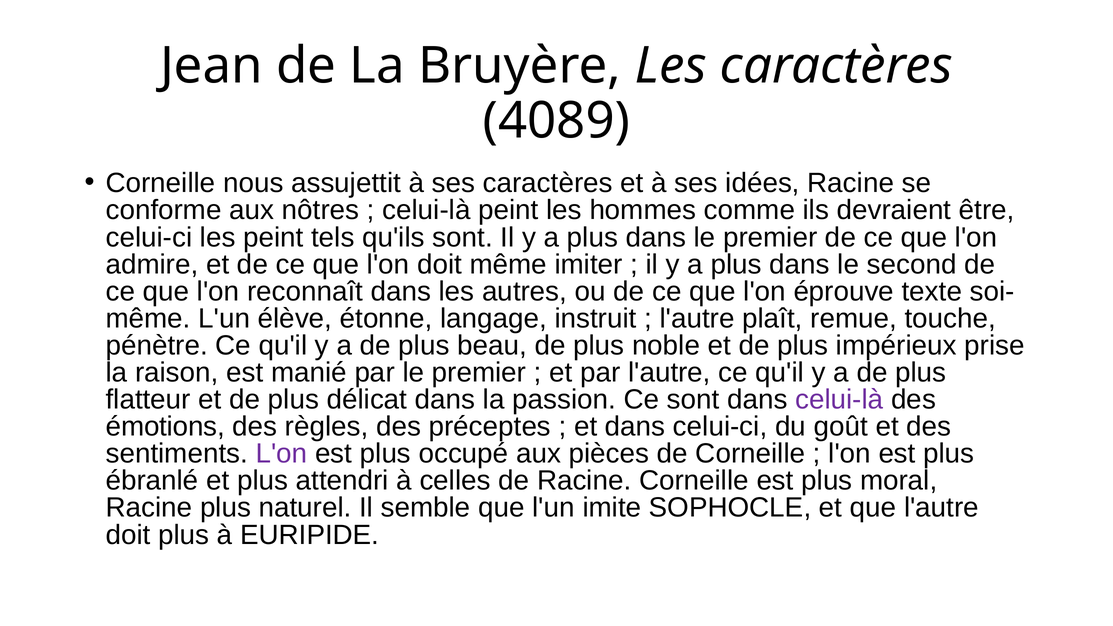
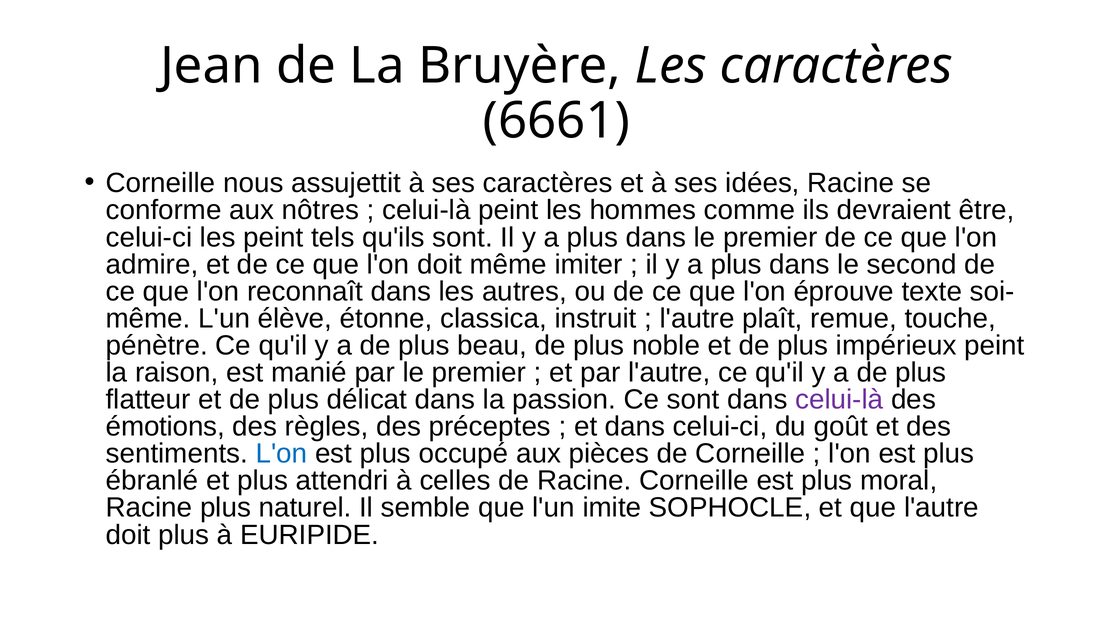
4089: 4089 -> 6661
langage: langage -> classica
impérieux prise: prise -> peint
L'on at (281, 454) colour: purple -> blue
